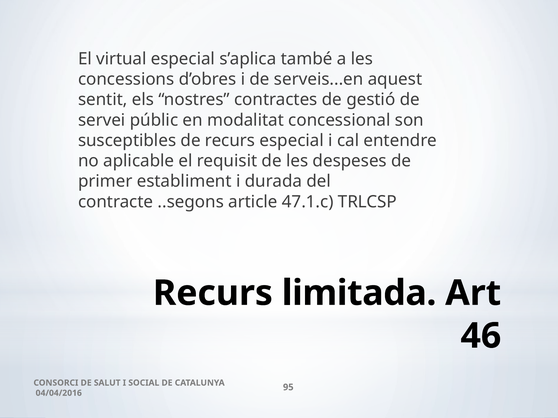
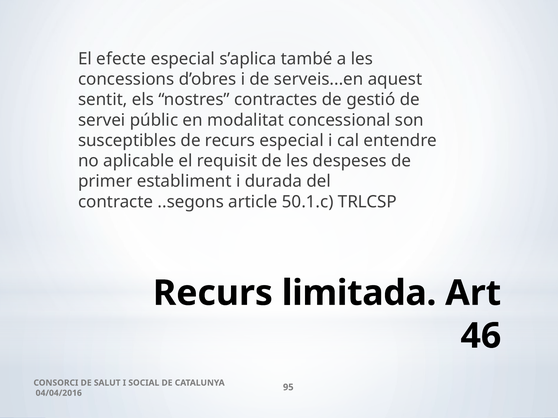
virtual: virtual -> efecte
47.1.c: 47.1.c -> 50.1.c
